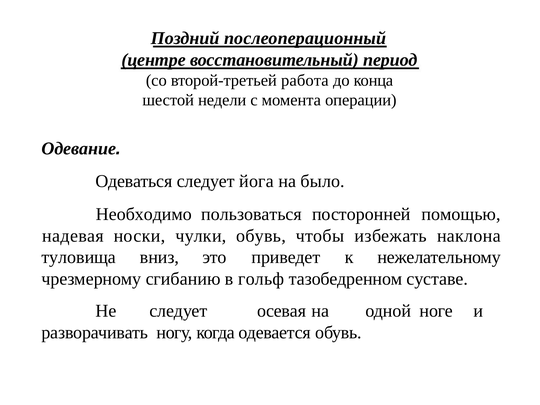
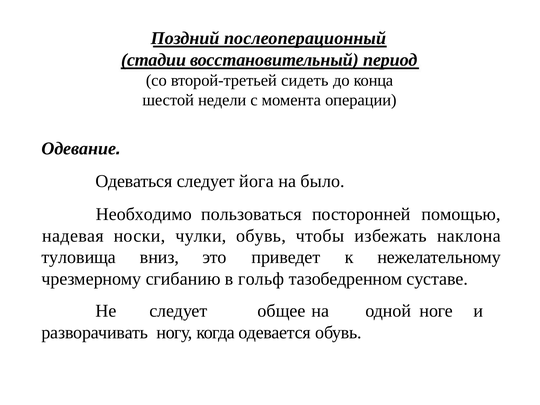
центре: центре -> стадии
работа: работа -> сидеть
осевая: осевая -> общее
